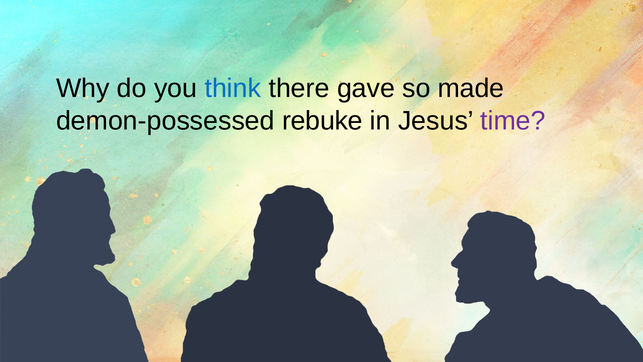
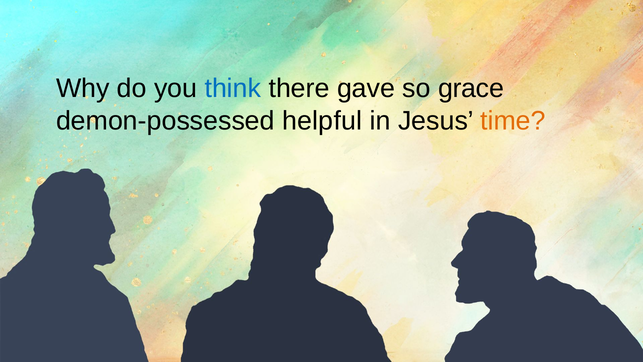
made: made -> grace
rebuke: rebuke -> helpful
time colour: purple -> orange
